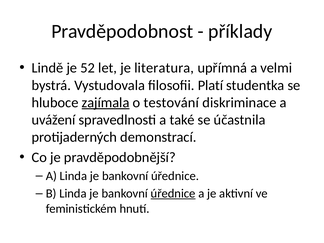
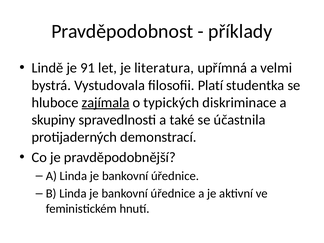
52: 52 -> 91
testování: testování -> typických
uvážení: uvážení -> skupiny
úřednice at (173, 194) underline: present -> none
